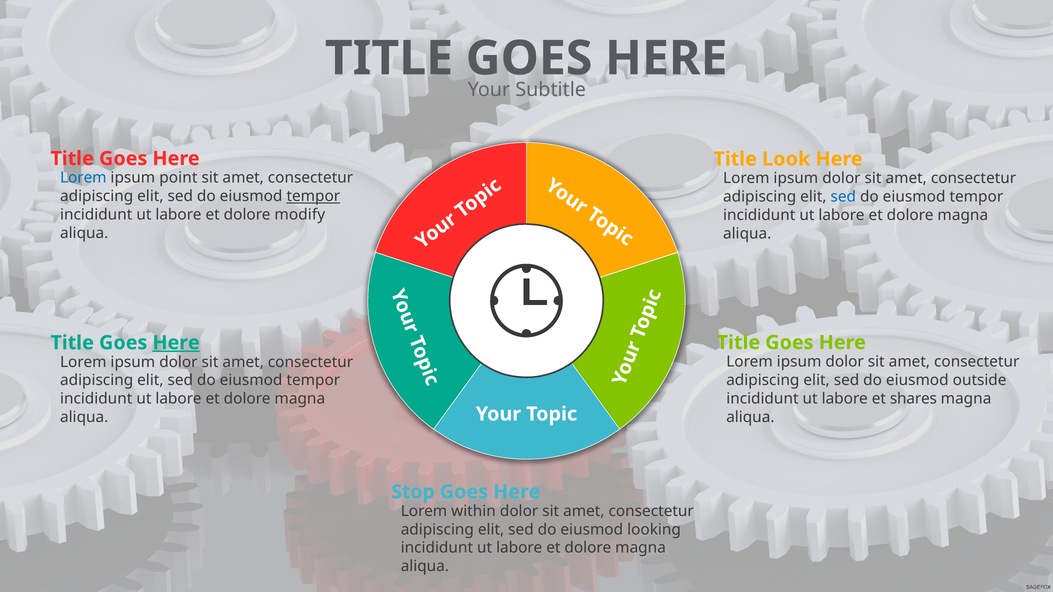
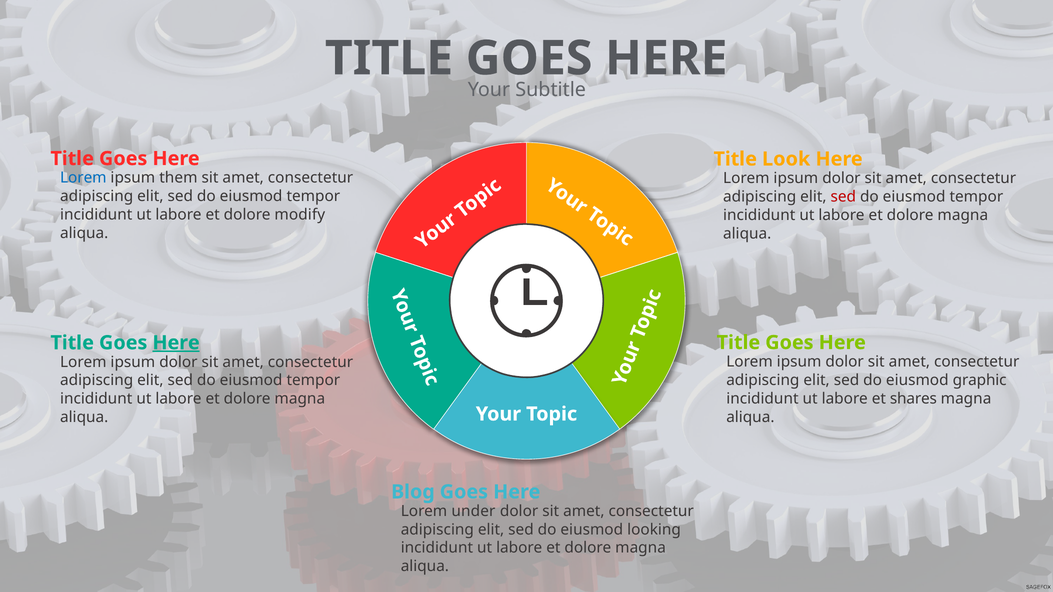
point: point -> them
tempor at (313, 196) underline: present -> none
sed at (843, 197) colour: blue -> red
outside: outside -> graphic
Stop: Stop -> Blog
within: within -> under
